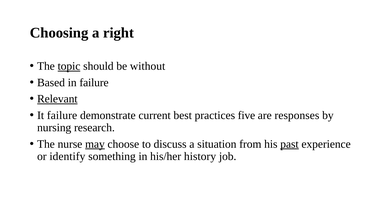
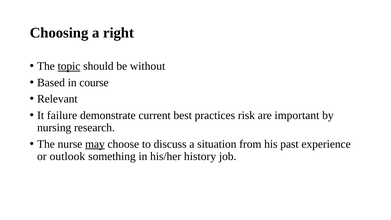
in failure: failure -> course
Relevant underline: present -> none
five: five -> risk
responses: responses -> important
past underline: present -> none
identify: identify -> outlook
